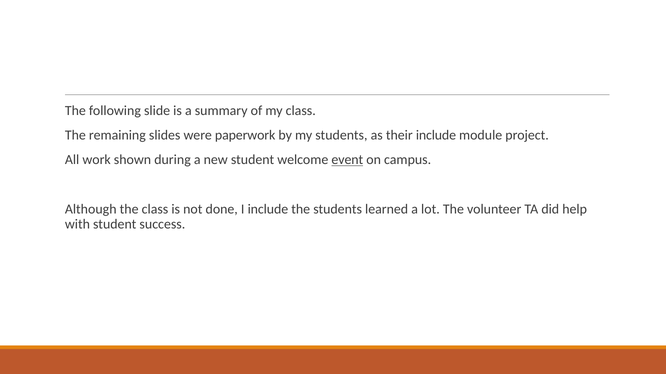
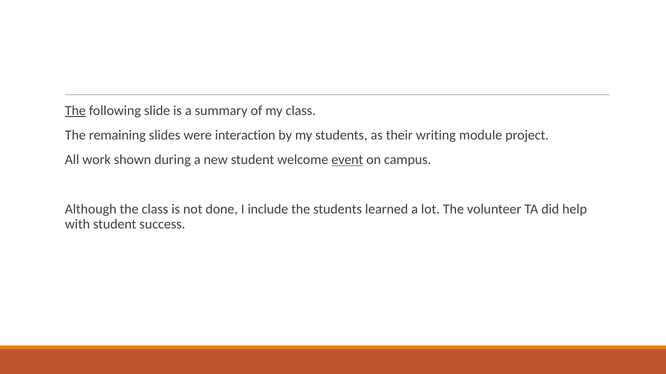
The at (75, 111) underline: none -> present
paperwork: paperwork -> interaction
their include: include -> writing
